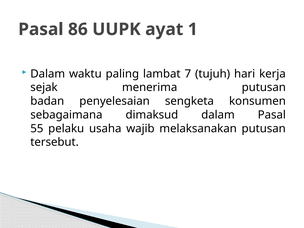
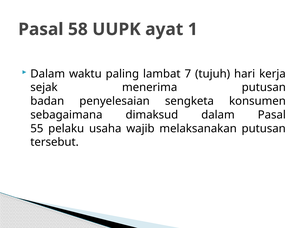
86: 86 -> 58
